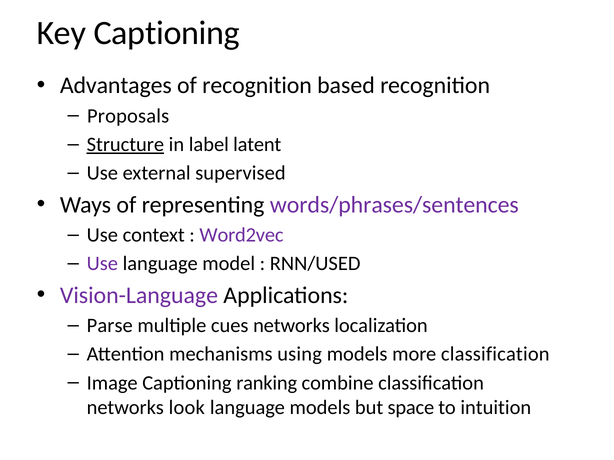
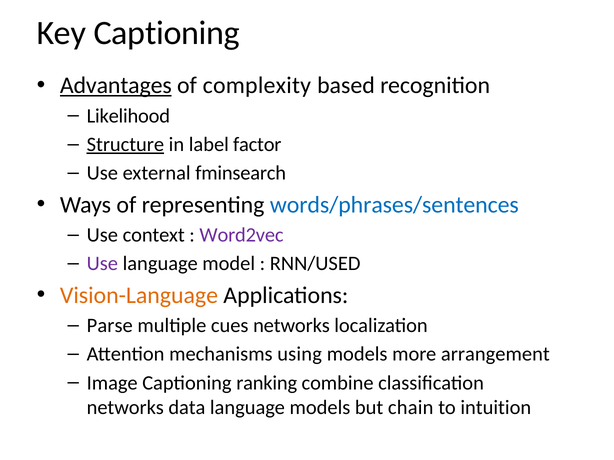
Advantages underline: none -> present
of recognition: recognition -> complexity
Proposals: Proposals -> Likelihood
latent: latent -> factor
supervised: supervised -> fminsearch
words/phrases/sentences colour: purple -> blue
Vision-Language colour: purple -> orange
more classification: classification -> arrangement
look: look -> data
space: space -> chain
